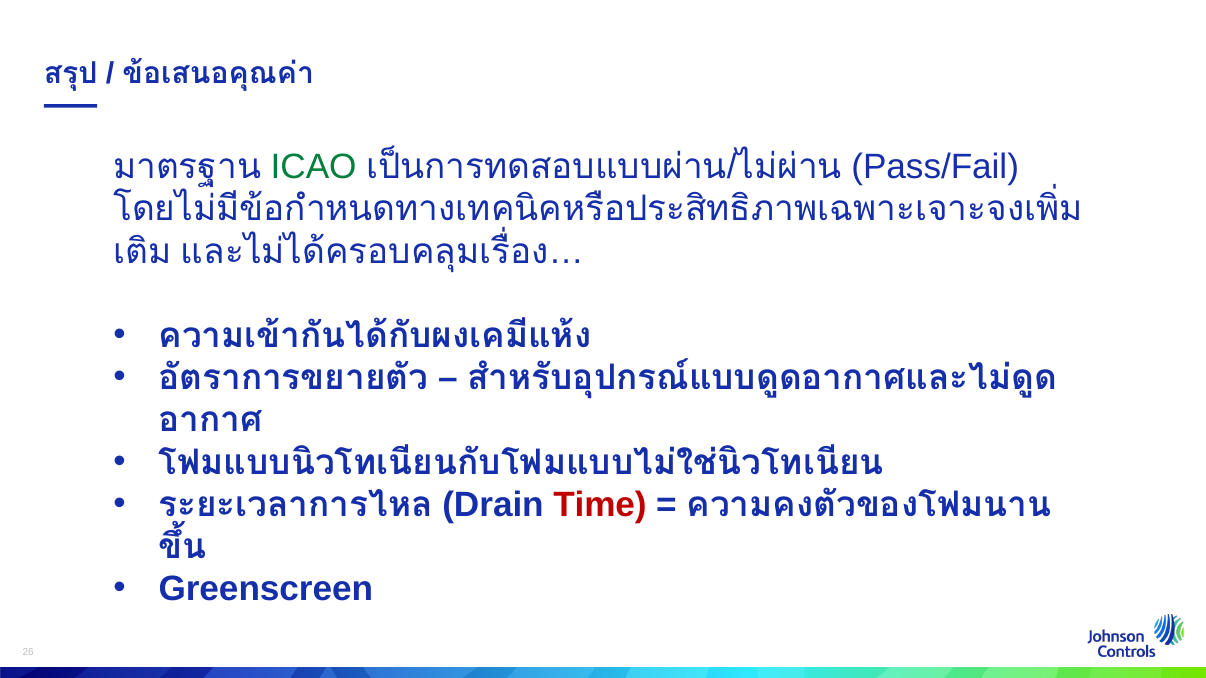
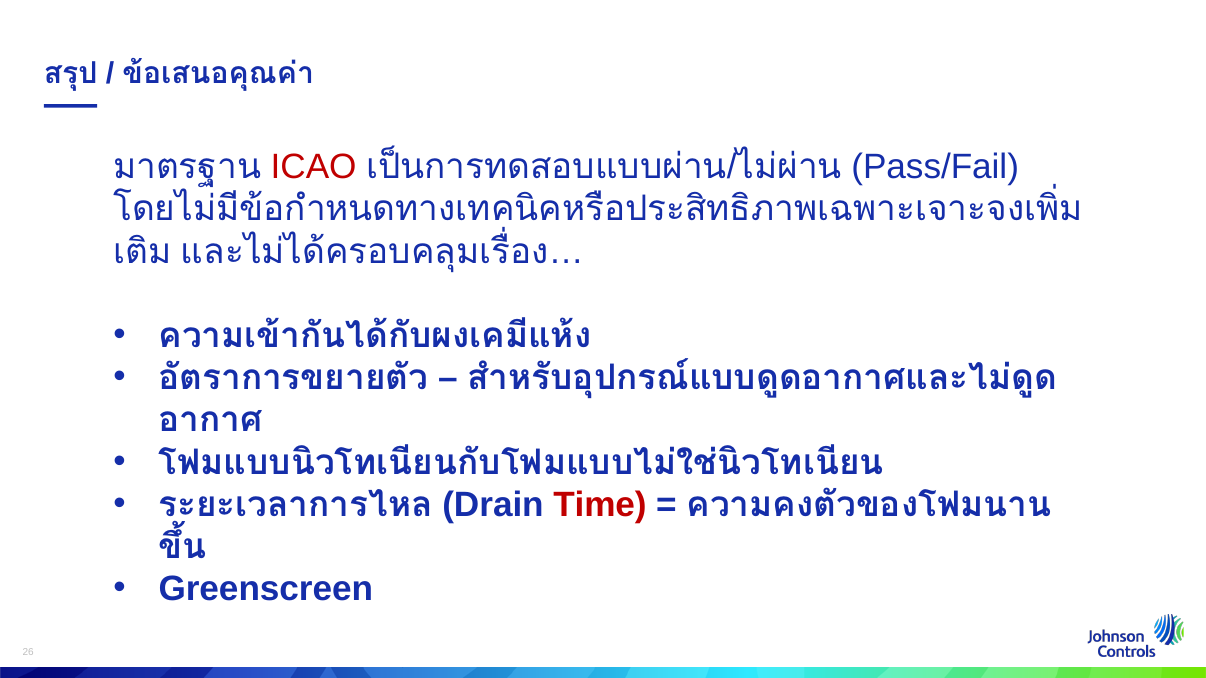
ICAO colour: green -> red
